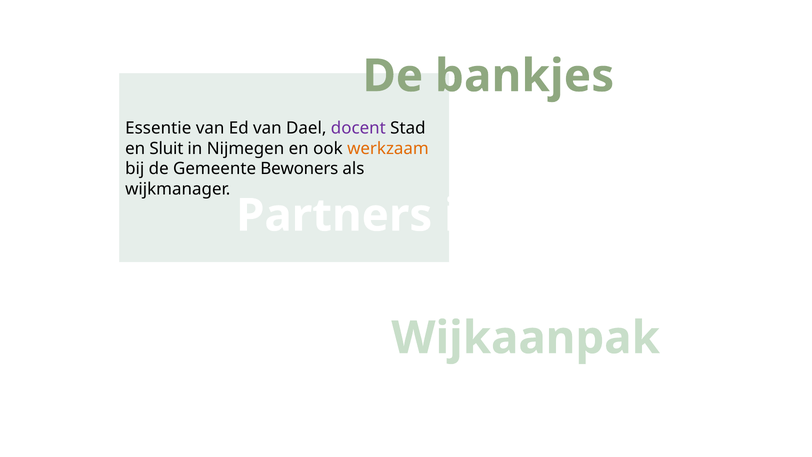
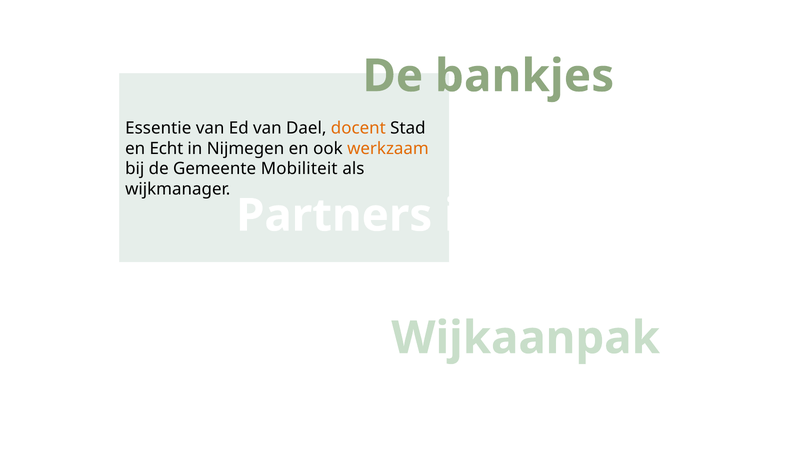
docent colour: purple -> orange
Sluit: Sluit -> Echt
Bewoners: Bewoners -> Mobiliteit
